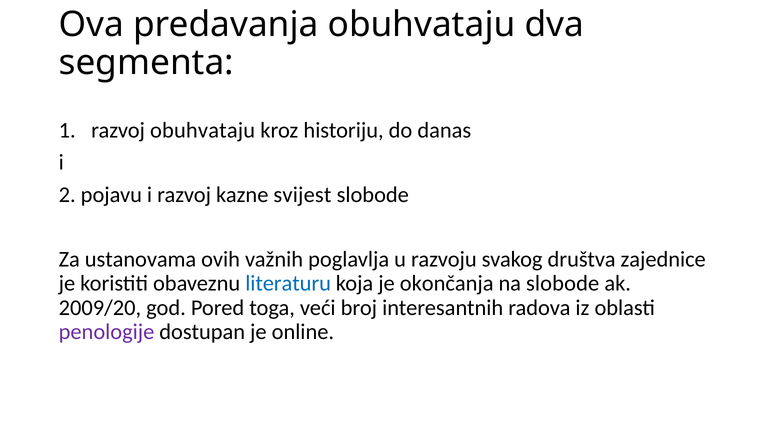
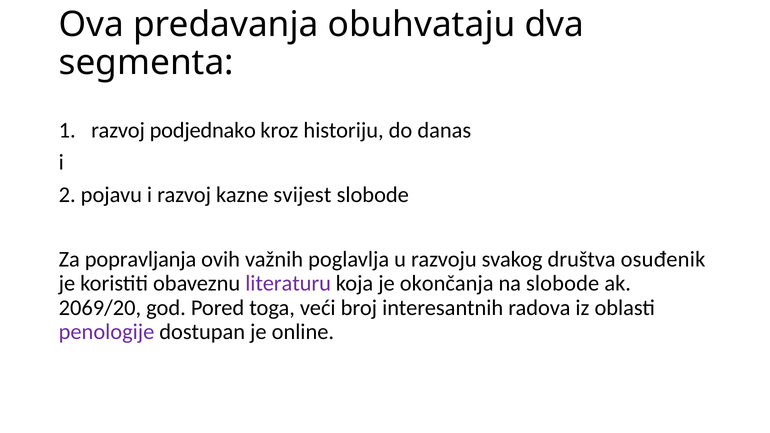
razvoj obuhvataju: obuhvataju -> podjednako
ustanovama: ustanovama -> popravljanja
zajednice: zajednice -> osuđenik
literaturu colour: blue -> purple
2009/20: 2009/20 -> 2069/20
